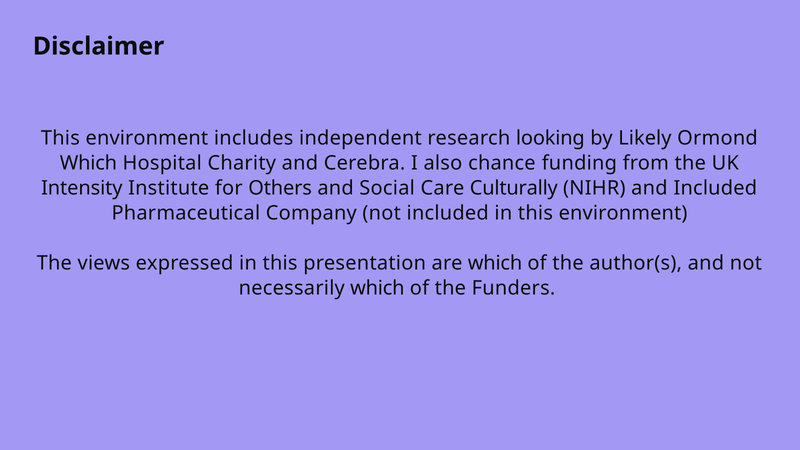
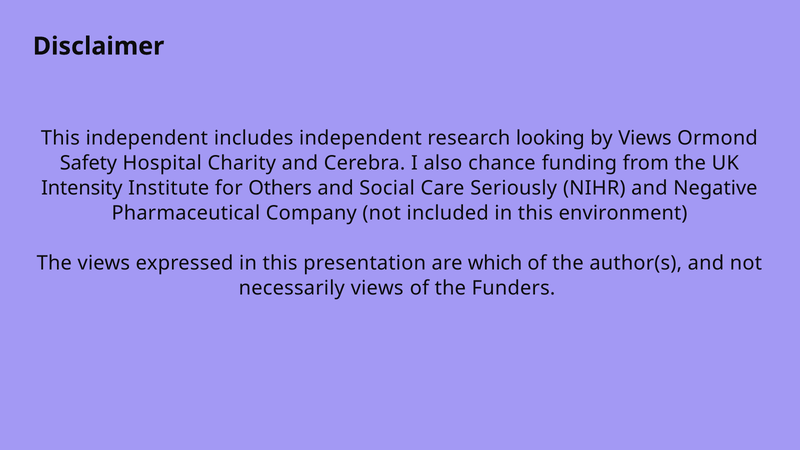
environment at (147, 138): environment -> independent
by Likely: Likely -> Views
Which at (88, 163): Which -> Safety
Culturally: Culturally -> Seriously
and Included: Included -> Negative
necessarily which: which -> views
